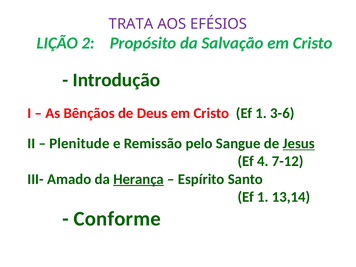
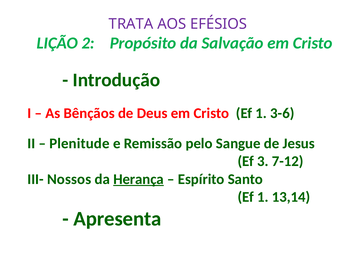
Jesus underline: present -> none
4: 4 -> 3
Amado: Amado -> Nossos
Conforme: Conforme -> Apresenta
